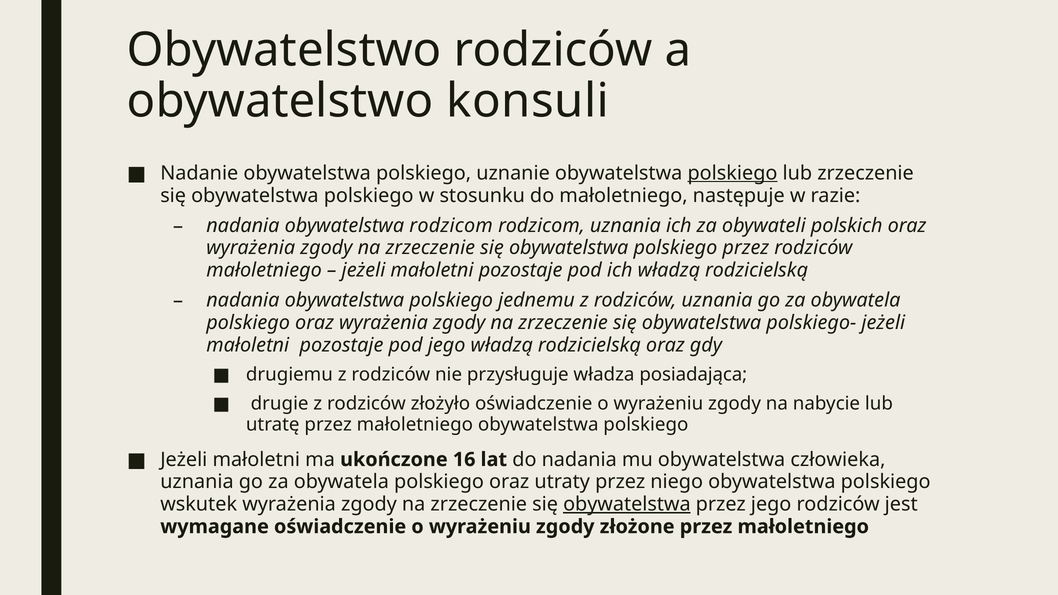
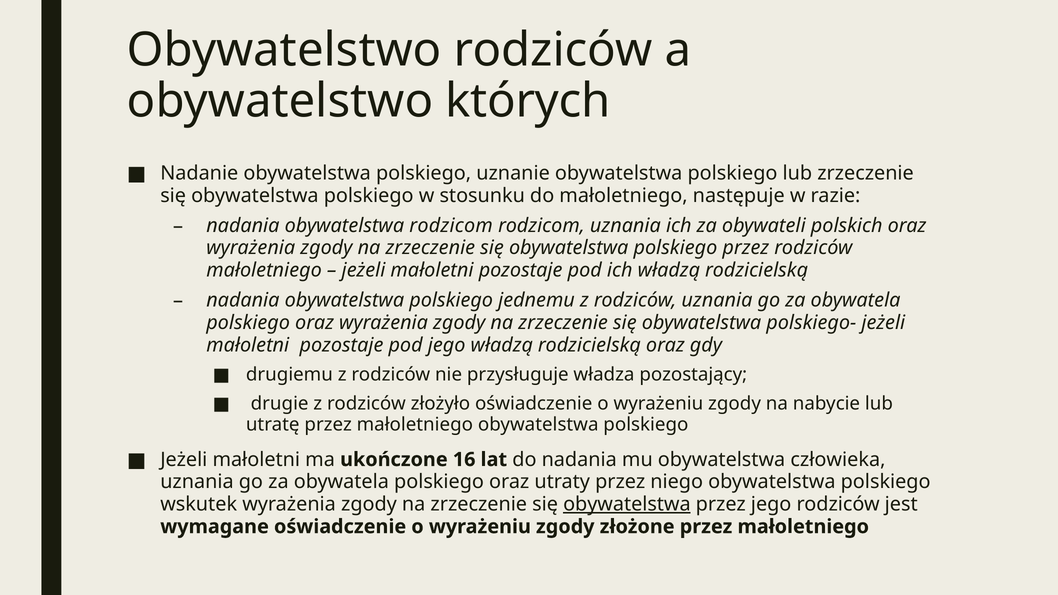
konsuli: konsuli -> których
polskiego at (732, 173) underline: present -> none
posiadająca: posiadająca -> pozostający
